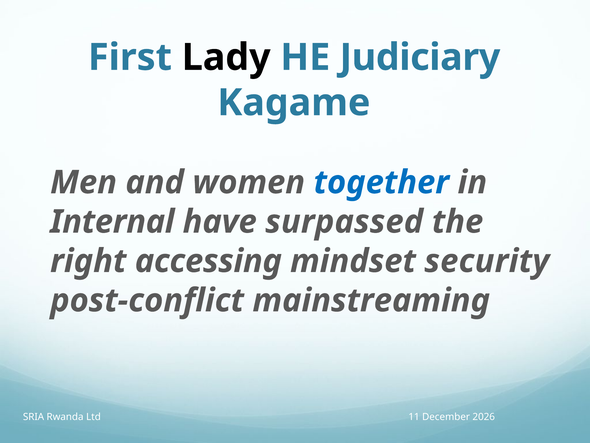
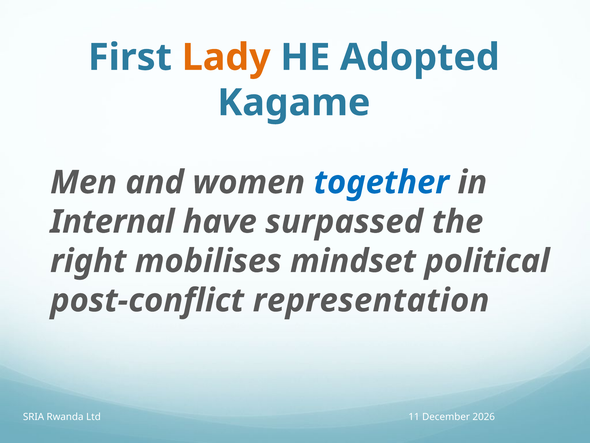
Lady colour: black -> orange
Judiciary: Judiciary -> Adopted
accessing: accessing -> mobilises
security: security -> political
mainstreaming: mainstreaming -> representation
